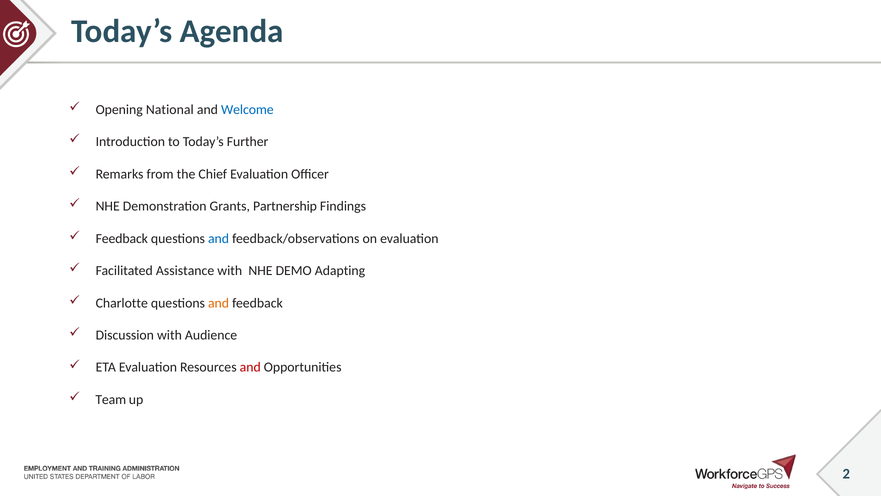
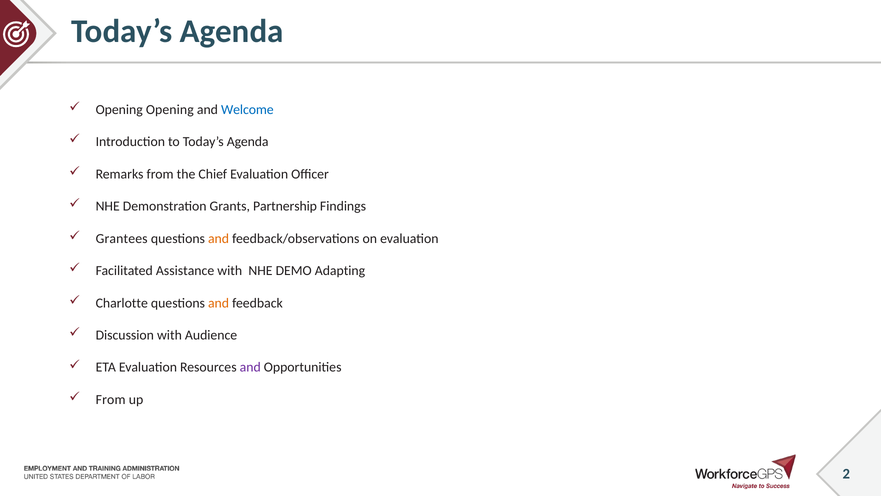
Opening National: National -> Opening
to Today’s Further: Further -> Agenda
Feedback at (122, 238): Feedback -> Grantees
and at (219, 238) colour: blue -> orange
and at (250, 367) colour: red -> purple
Team at (111, 399): Team -> From
